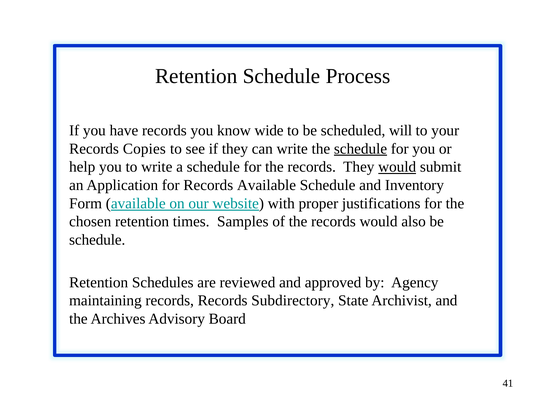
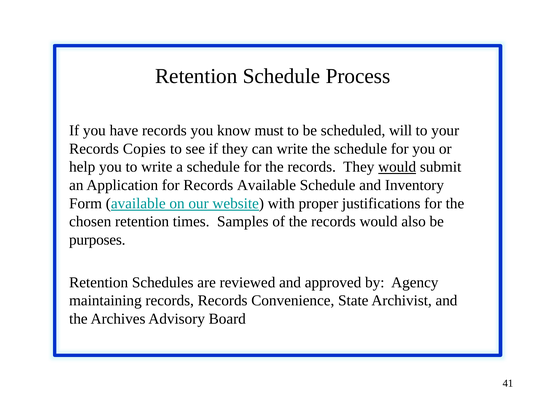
wide: wide -> must
schedule at (361, 149) underline: present -> none
schedule at (97, 240): schedule -> purposes
Subdirectory: Subdirectory -> Convenience
